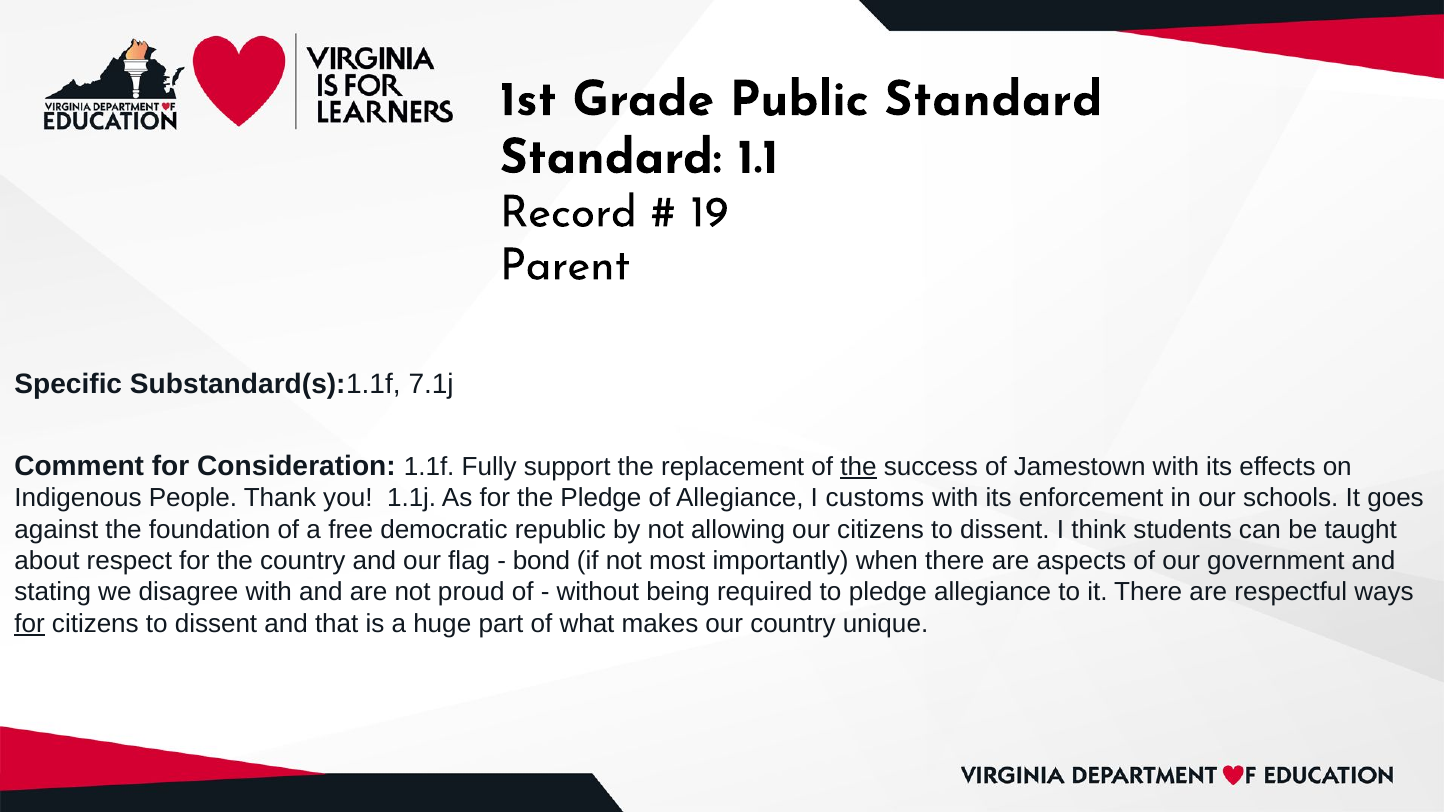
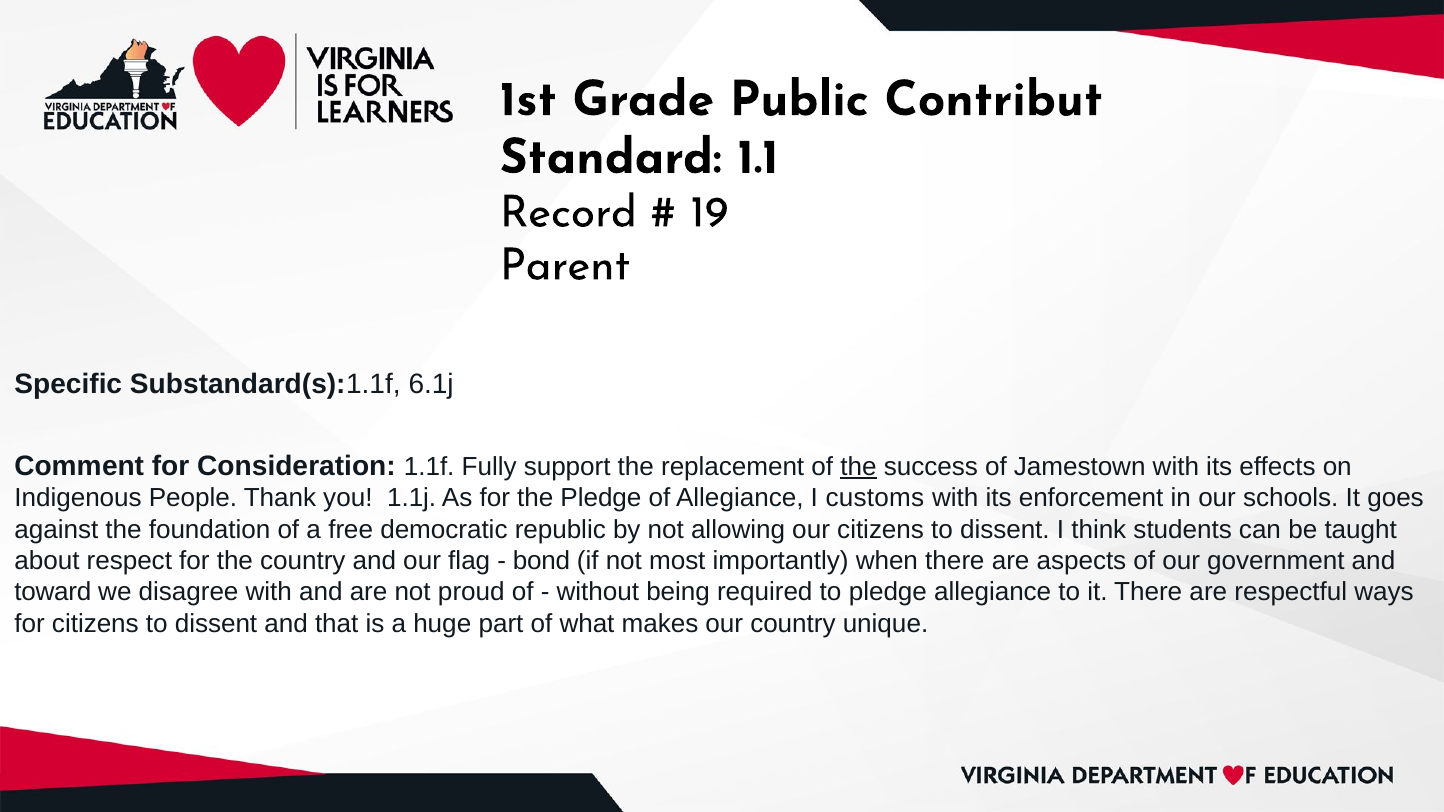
Public Standard: Standard -> Contribut
7.1j: 7.1j -> 6.1j
stating: stating -> toward
for at (30, 624) underline: present -> none
